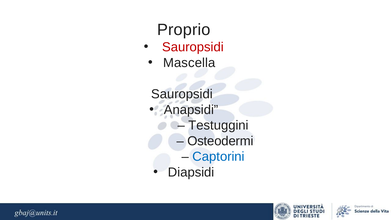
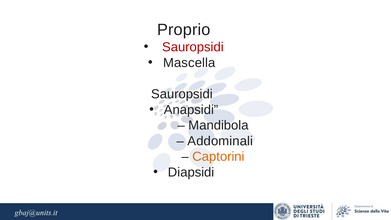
Testuggini: Testuggini -> Mandibola
Osteodermi: Osteodermi -> Addominali
Captorini colour: blue -> orange
